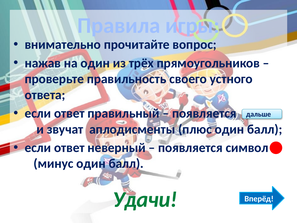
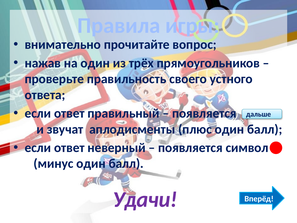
Удачи colour: green -> purple
